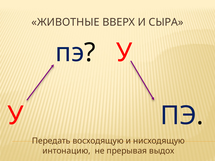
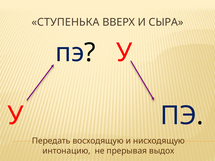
ЖИВОТНЫЕ: ЖИВОТНЫЕ -> СТУПЕНЬКА
